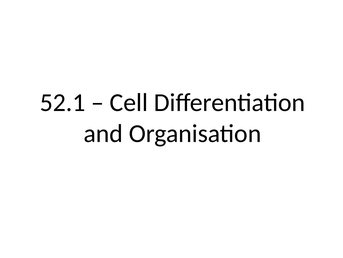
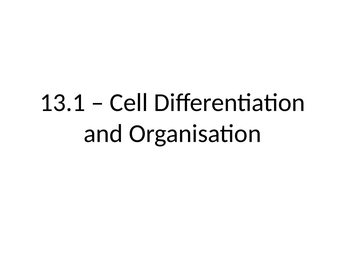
52.1: 52.1 -> 13.1
